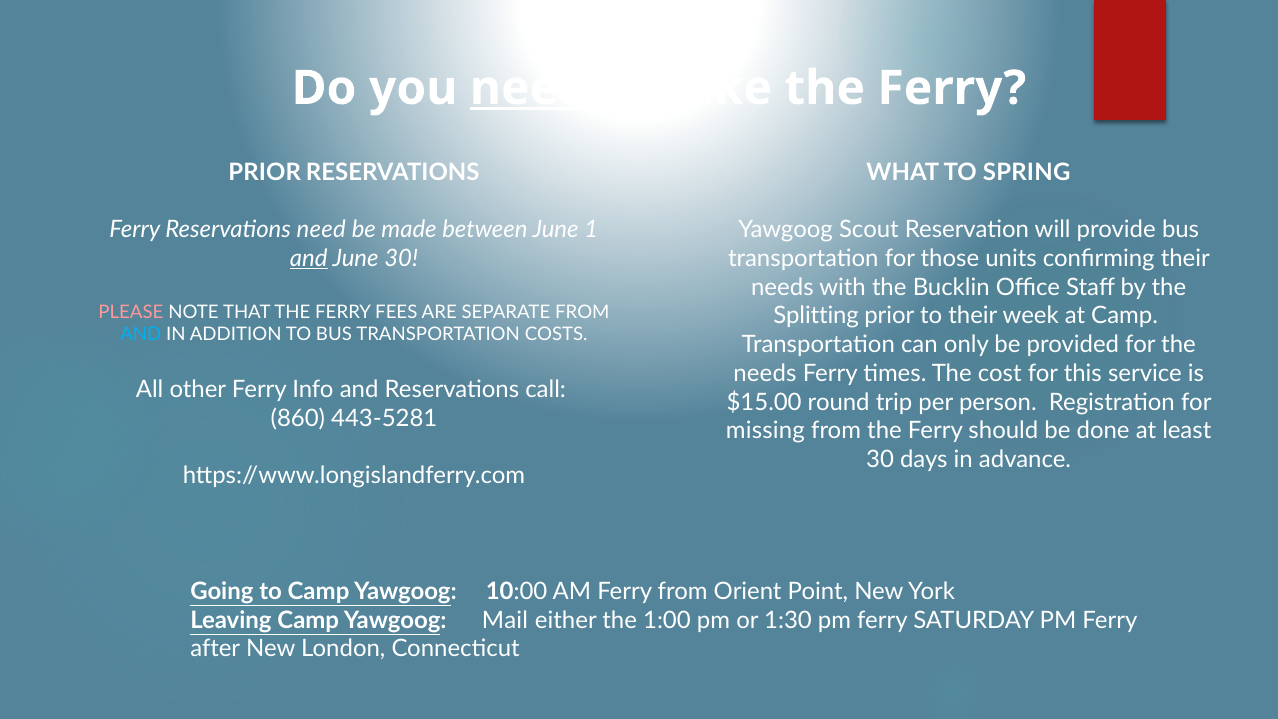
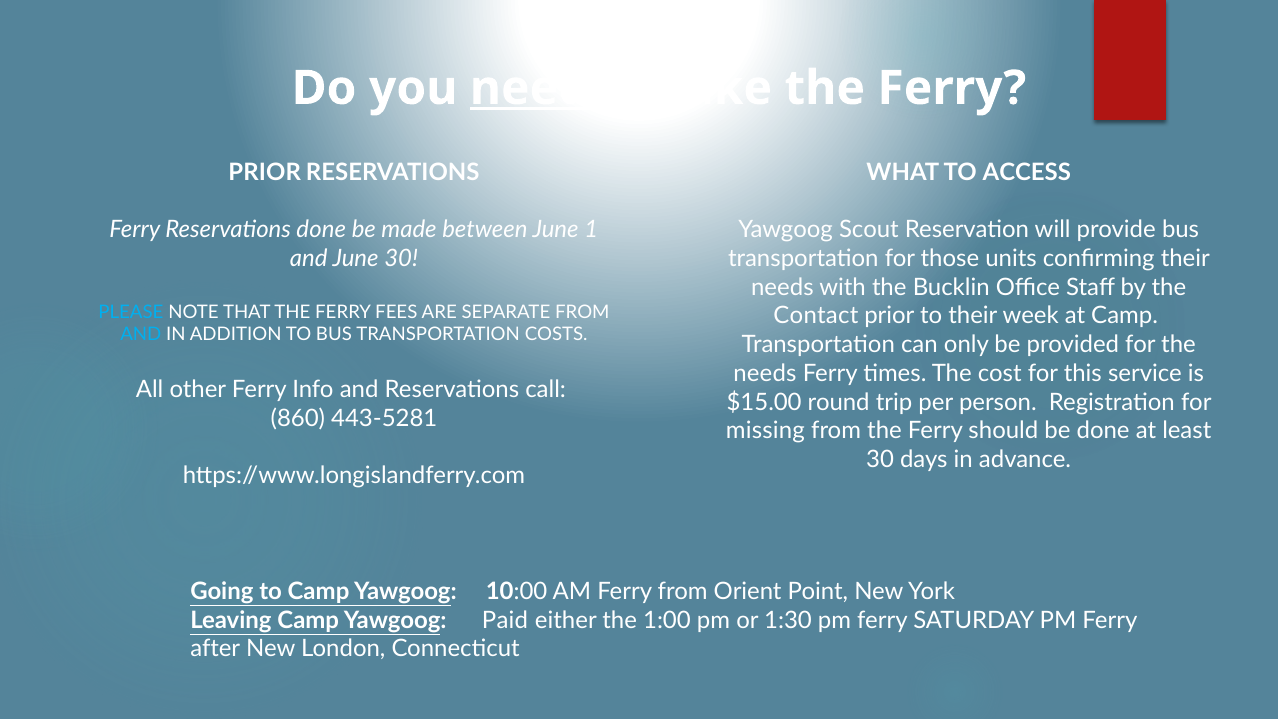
SPRING: SPRING -> ACCESS
Reservations need: need -> done
and at (309, 258) underline: present -> none
PLEASE colour: pink -> light blue
Splitting: Splitting -> Contact
Mail: Mail -> Paid
